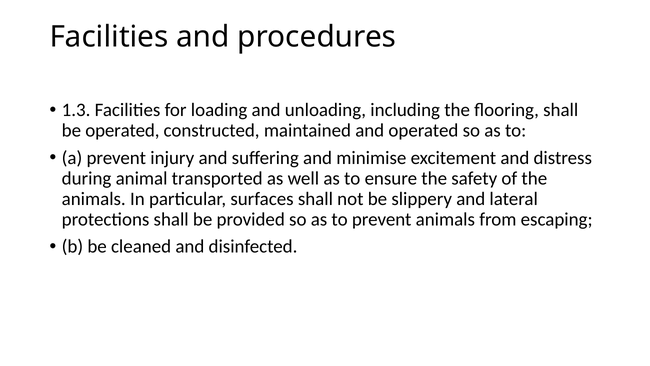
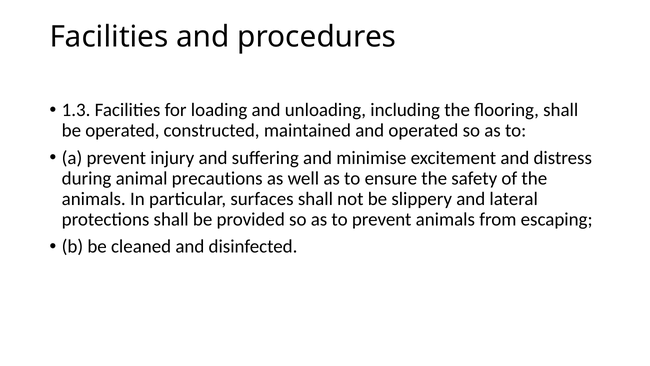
transported: transported -> precautions
